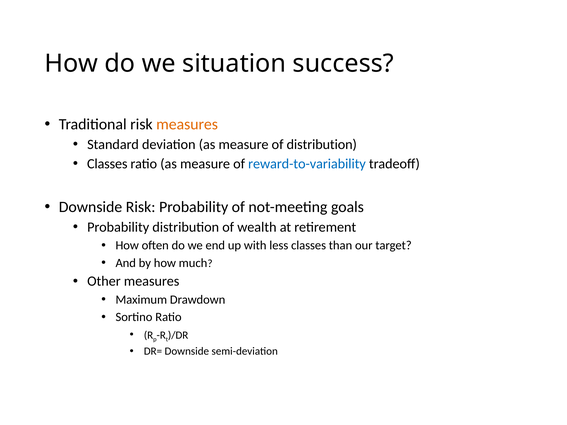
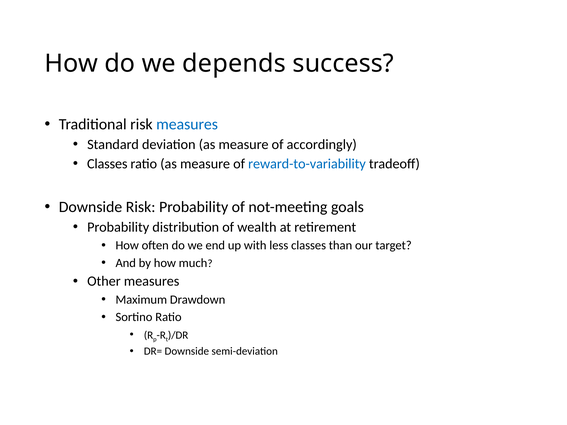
situation: situation -> depends
measures at (187, 124) colour: orange -> blue
of distribution: distribution -> accordingly
